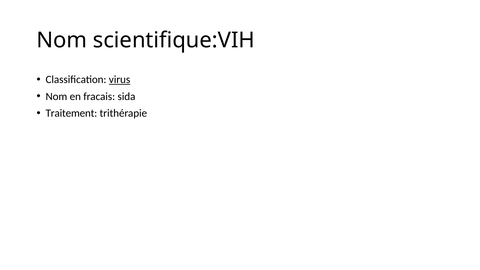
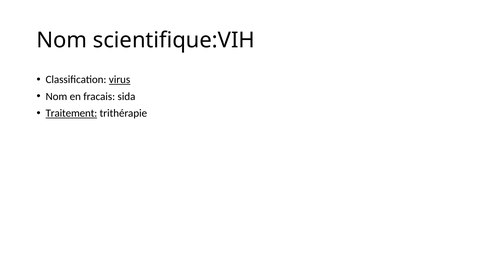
Traitement underline: none -> present
